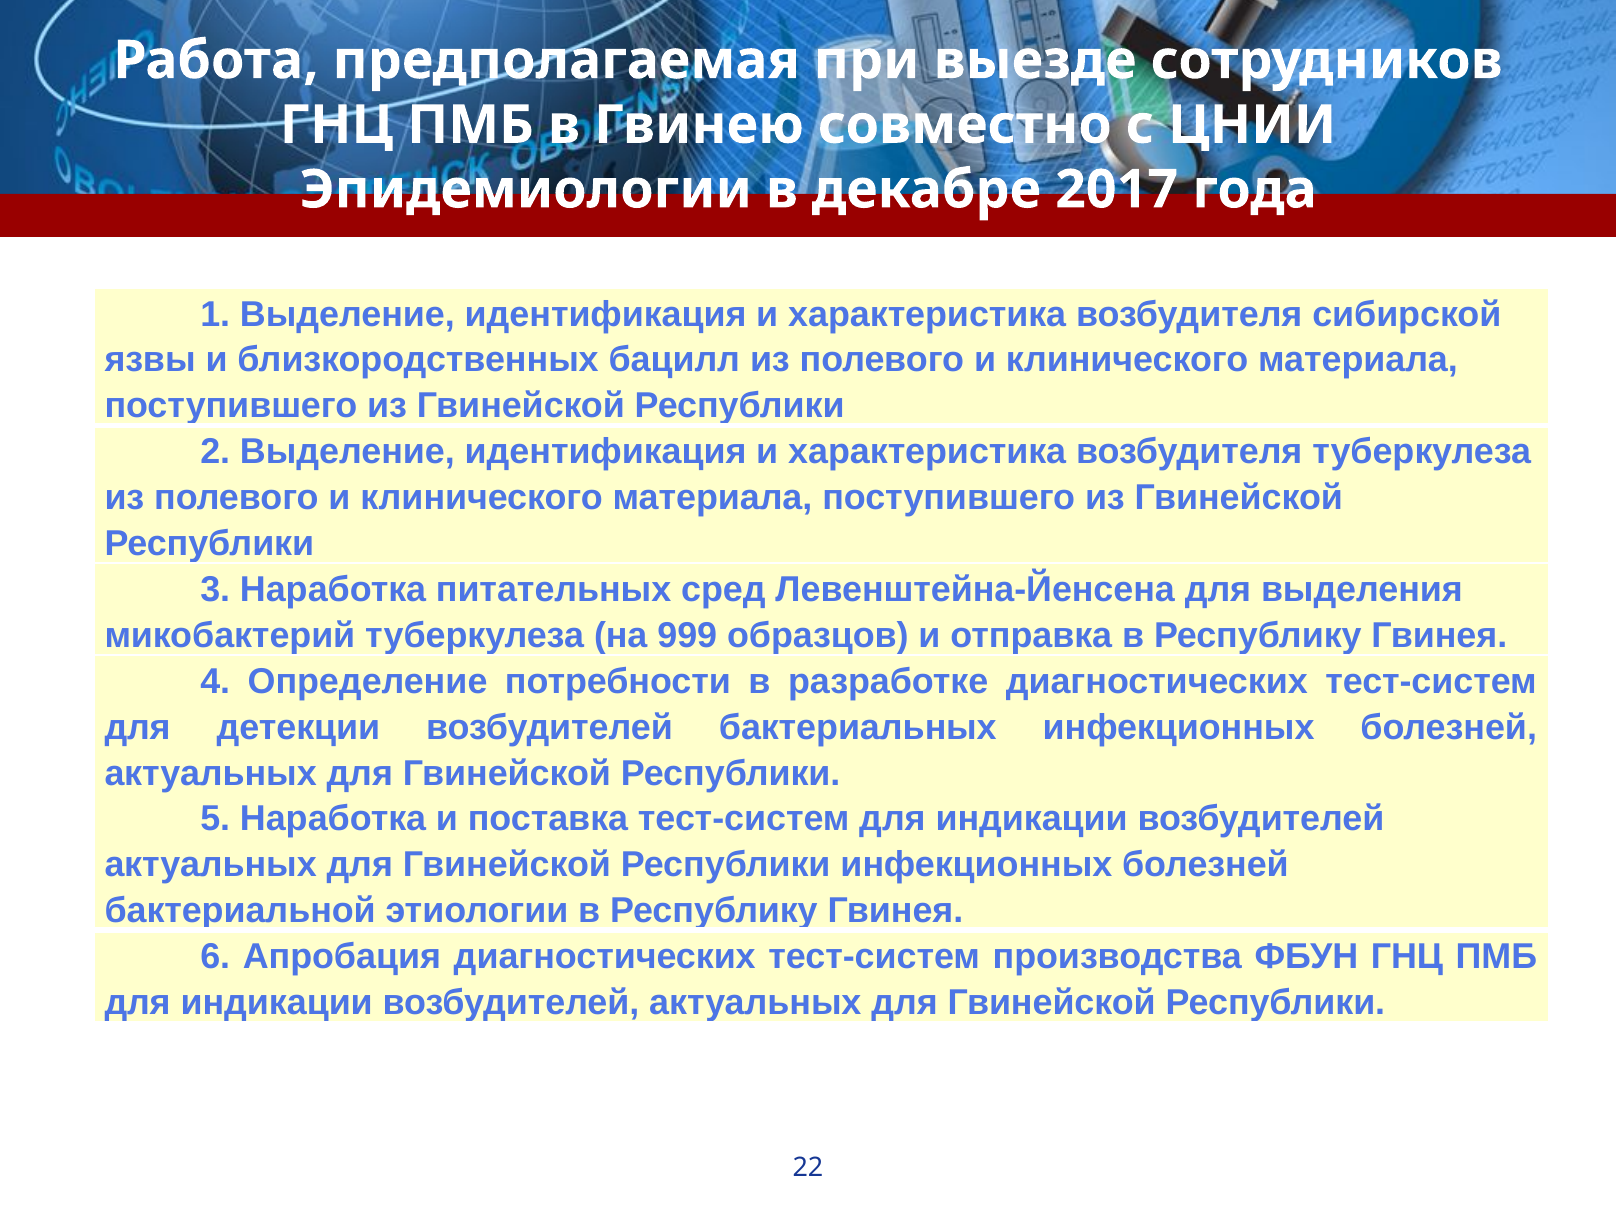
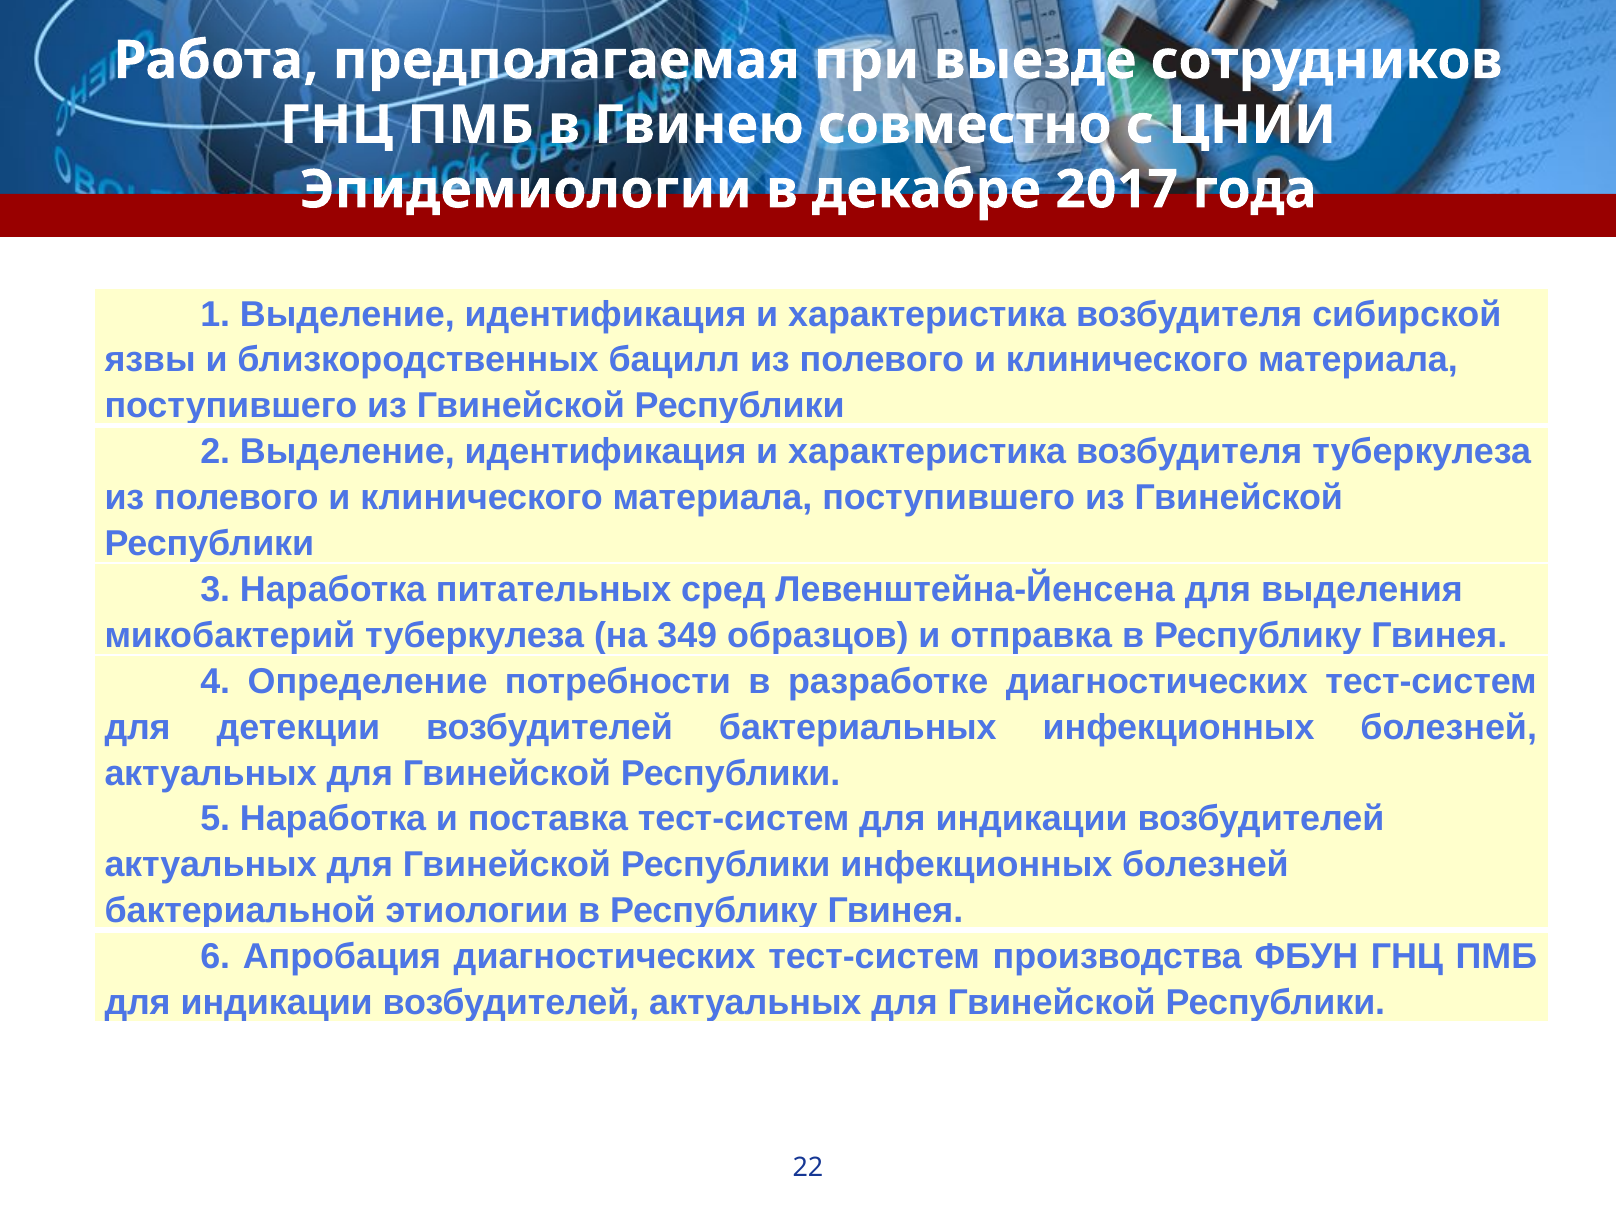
999: 999 -> 349
